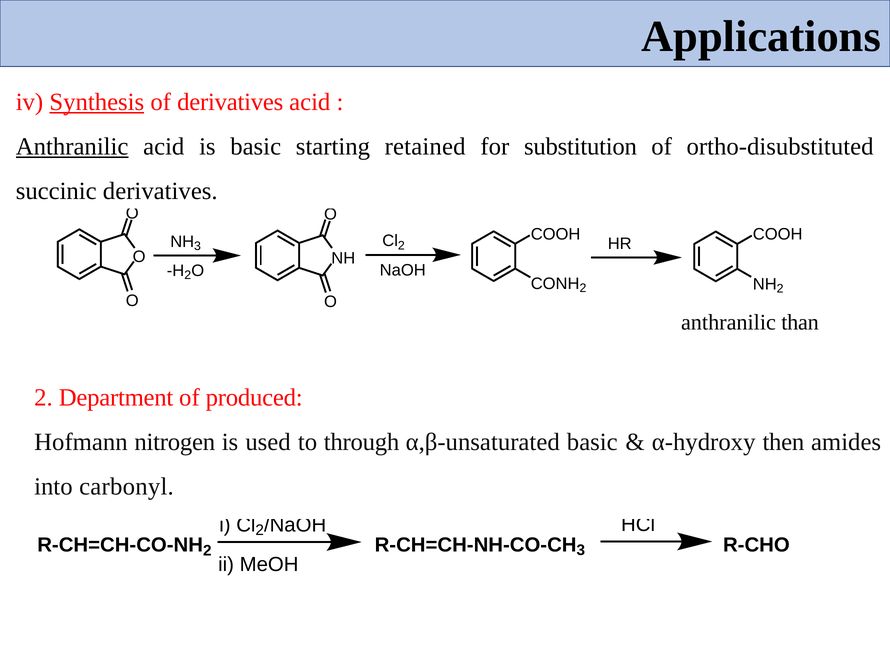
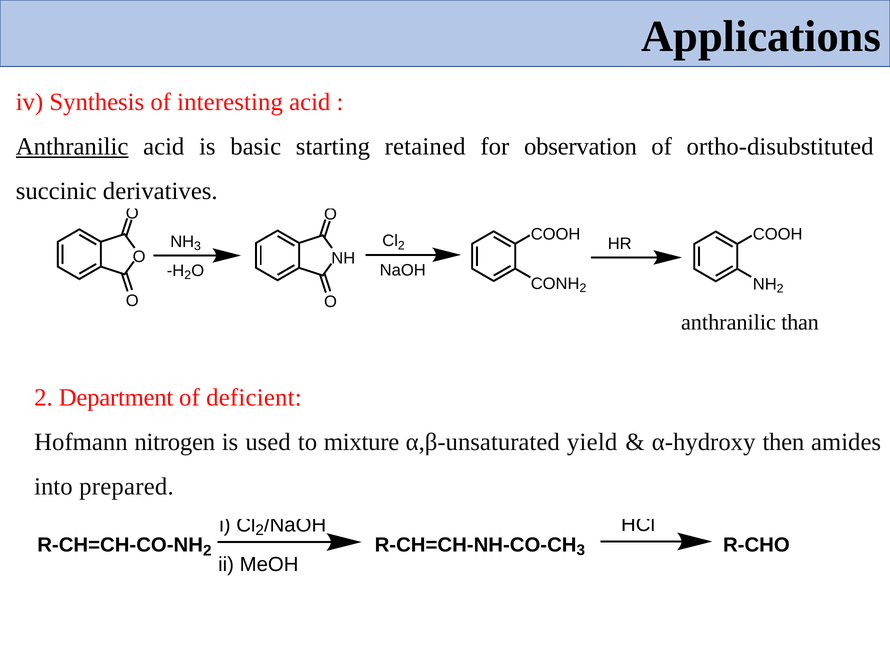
Synthesis underline: present -> none
of derivatives: derivatives -> interesting
substitution: substitution -> observation
produced: produced -> deficient
through: through -> mixture
α,β-unsaturated basic: basic -> yield
carbonyl: carbonyl -> prepared
